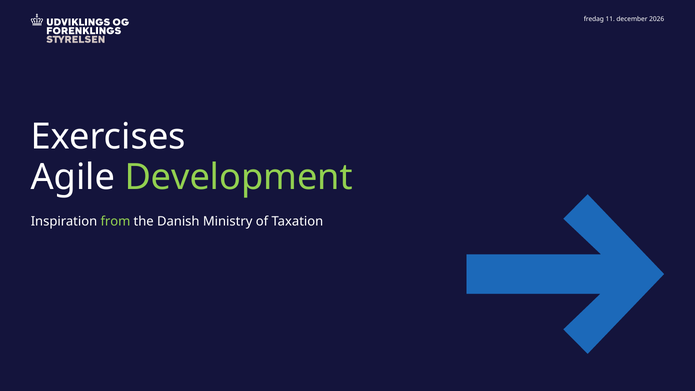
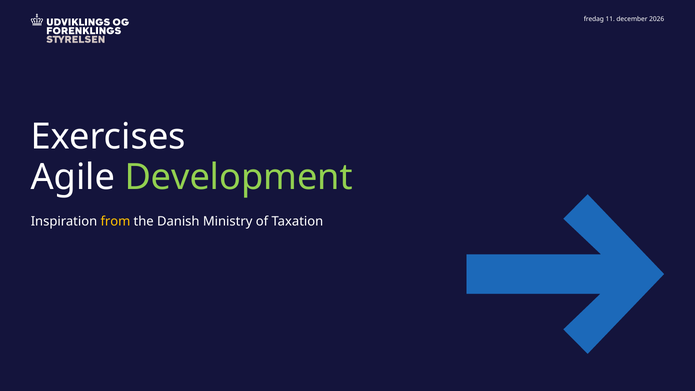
from colour: light green -> yellow
